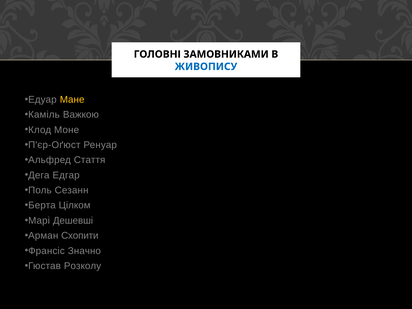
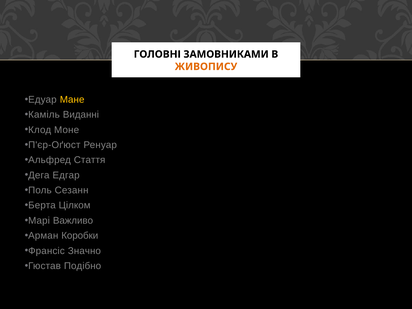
ЖИВОПИСУ colour: blue -> orange
Важкою: Важкою -> Виданні
Дешевші: Дешевші -> Важливо
Схопити: Схопити -> Коробки
Розколу: Розколу -> Подібно
